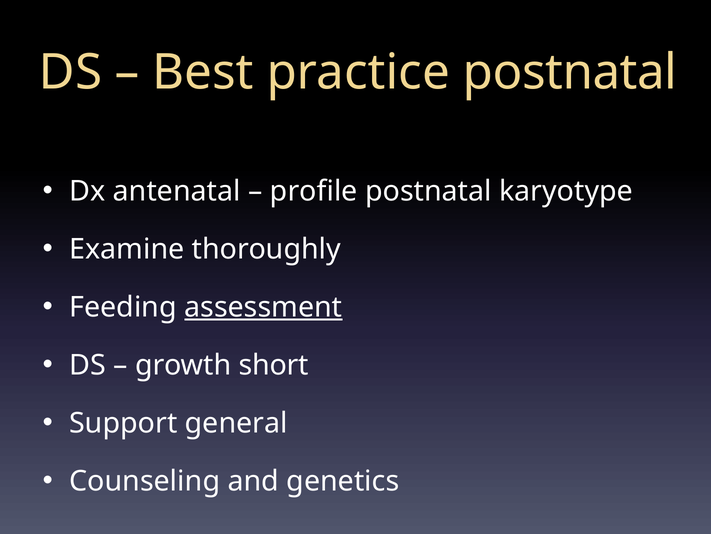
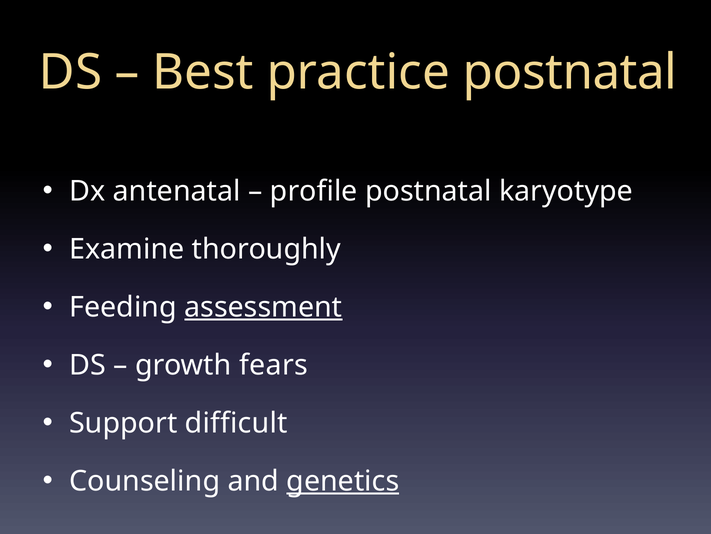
short: short -> fears
general: general -> difficult
genetics underline: none -> present
